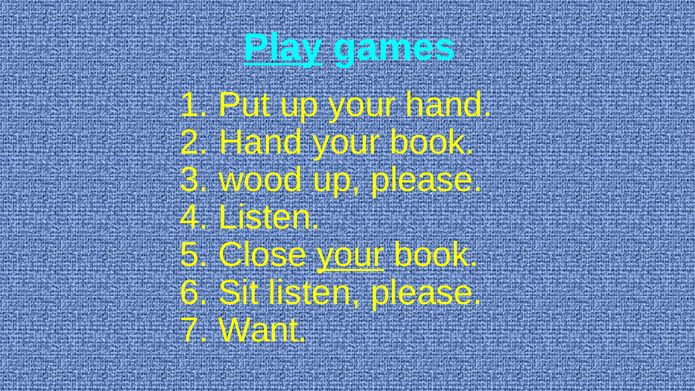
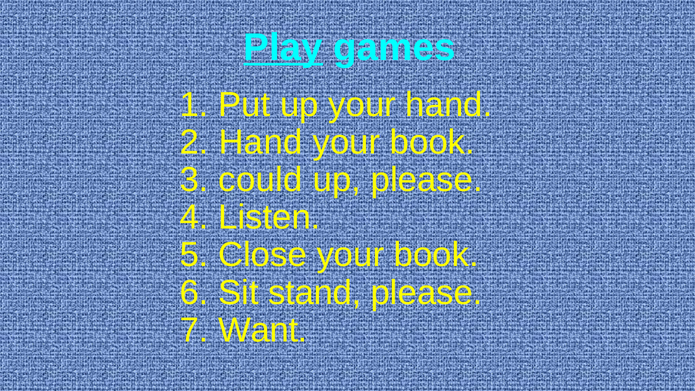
wood: wood -> could
your at (350, 255) underline: present -> none
Sit listen: listen -> stand
